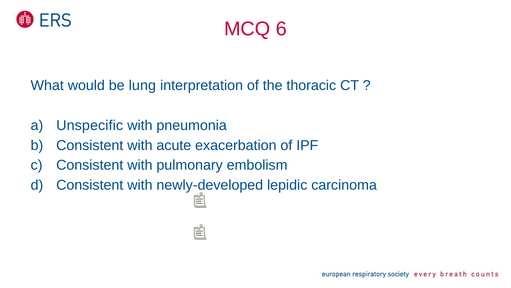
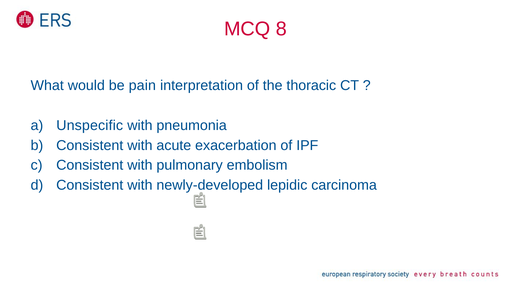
6: 6 -> 8
lung: lung -> pain
